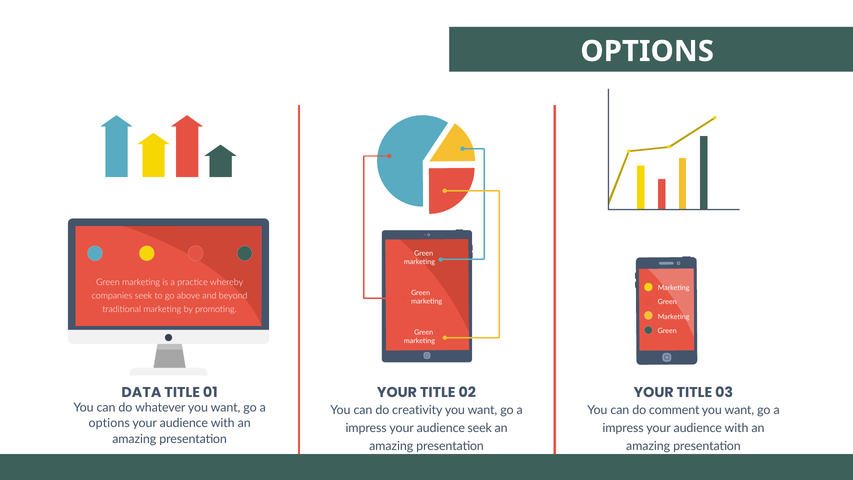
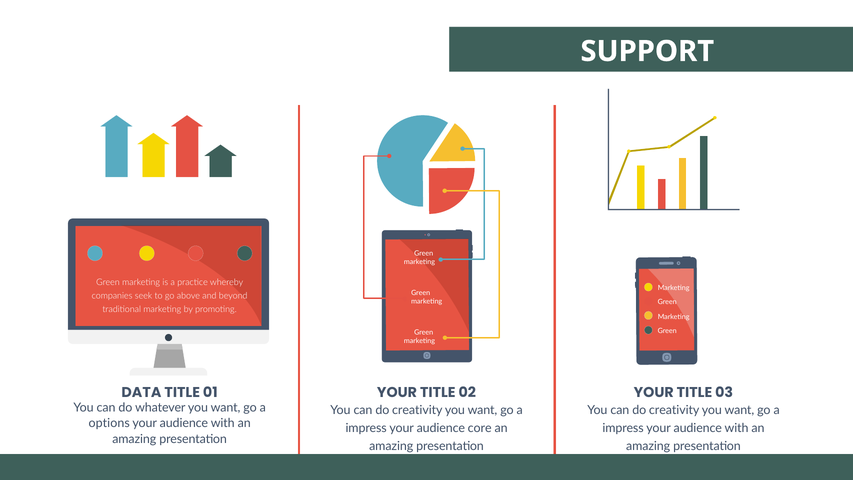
OPTIONS at (647, 51): OPTIONS -> SUPPORT
comment at (674, 410): comment -> creativity
audience seek: seek -> core
